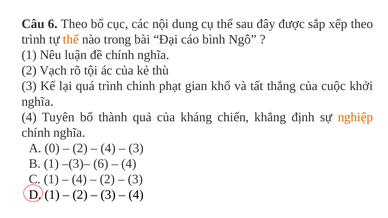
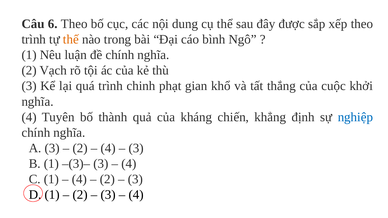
nghiệp colour: orange -> blue
A 0: 0 -> 3
–(3)– 6: 6 -> 3
